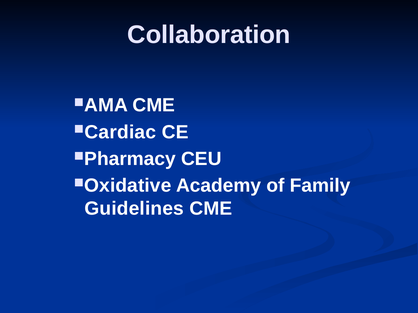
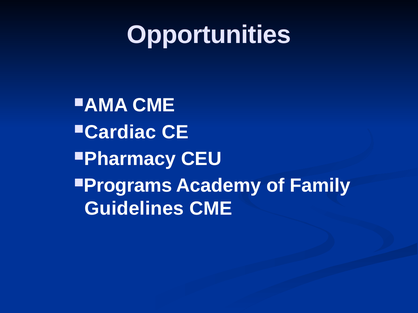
Collaboration: Collaboration -> Opportunities
Oxidative: Oxidative -> Programs
